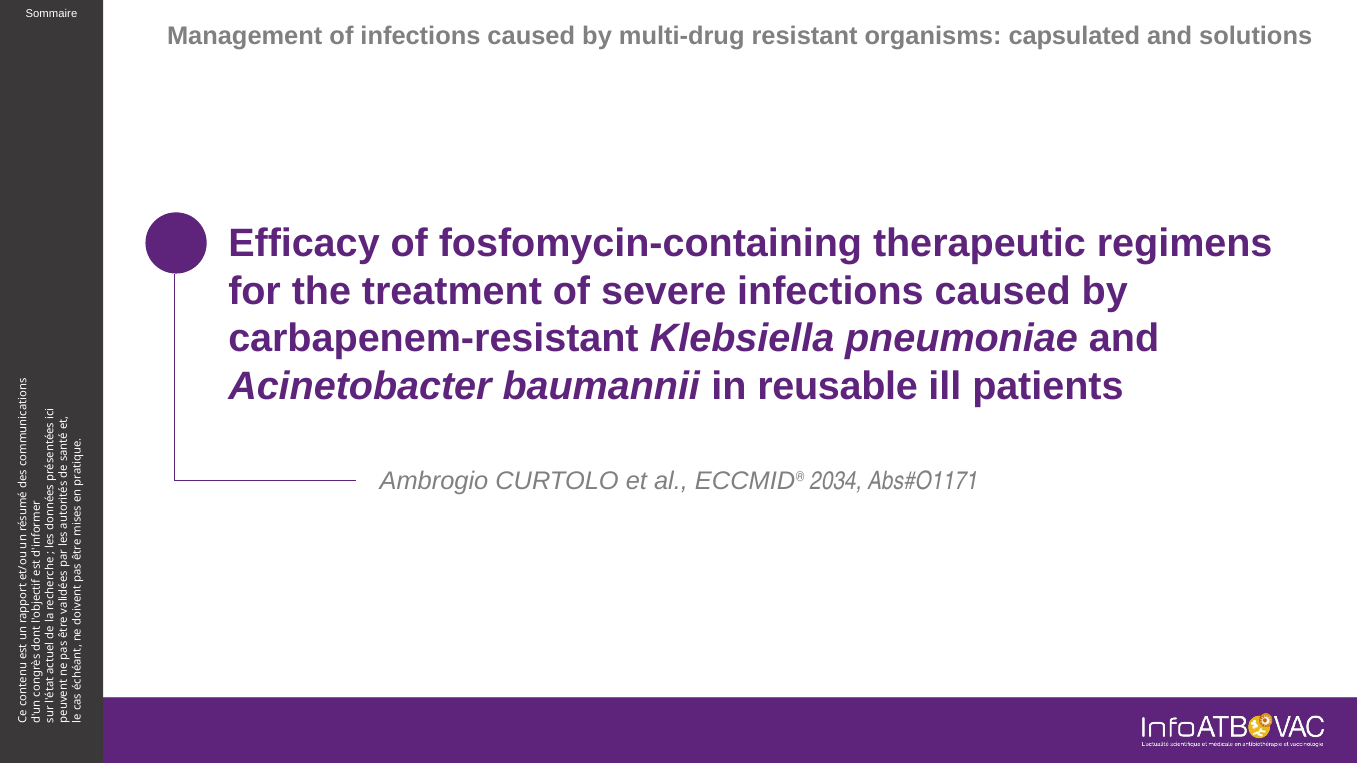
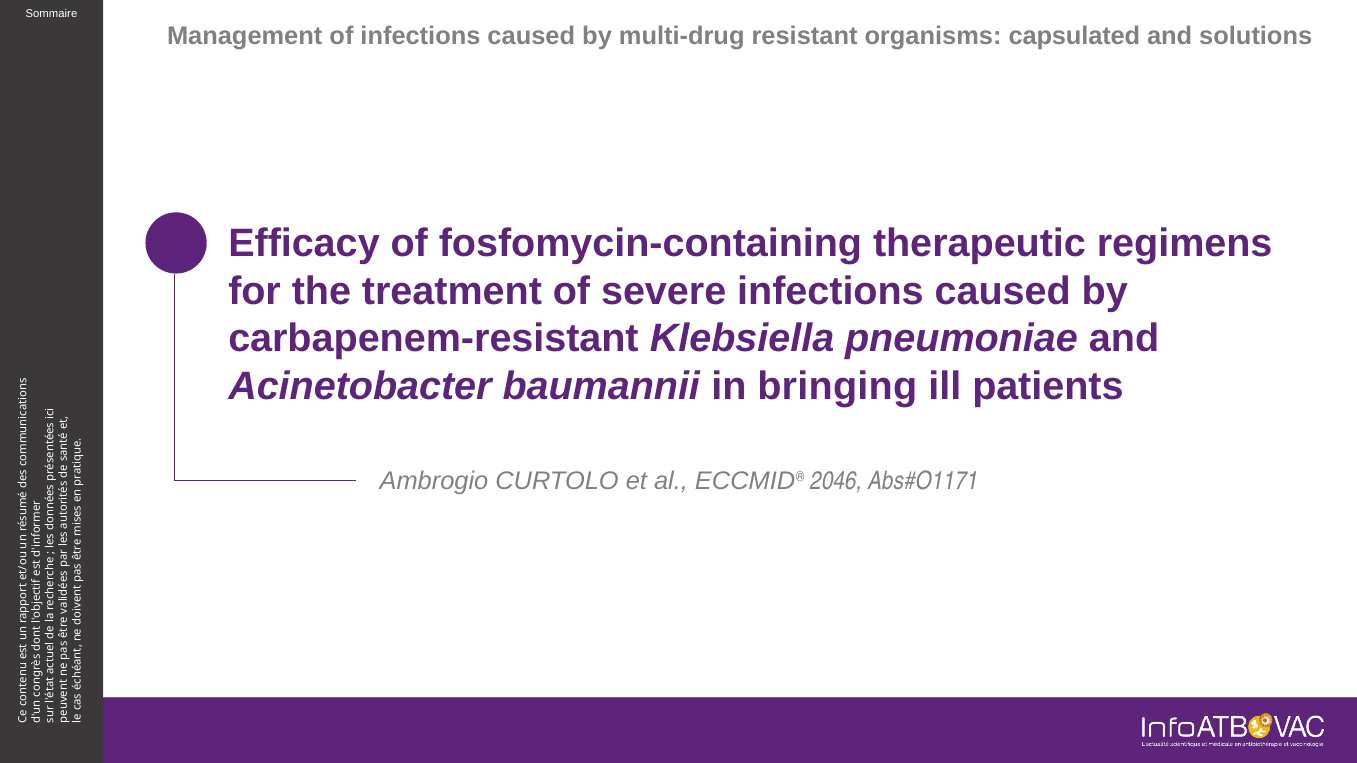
reusable: reusable -> bringing
2034: 2034 -> 2046
